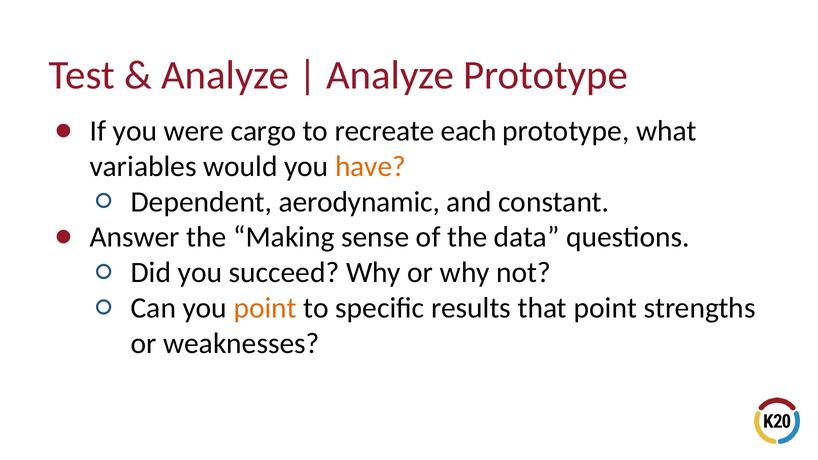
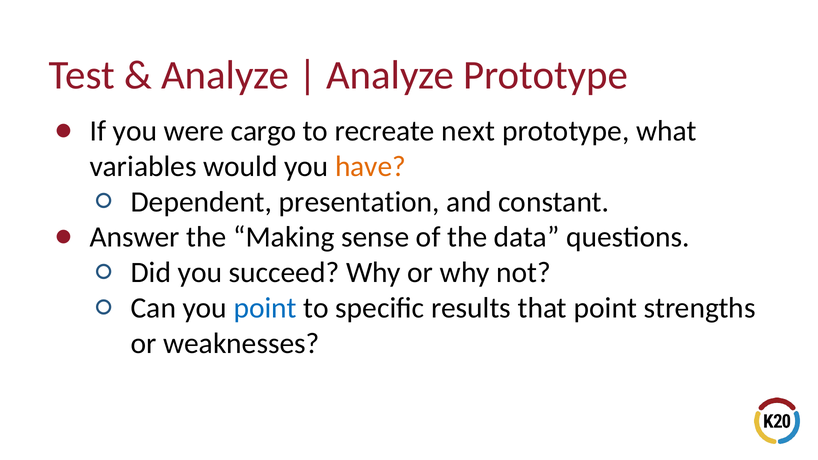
each: each -> next
aerodynamic: aerodynamic -> presentation
point at (265, 308) colour: orange -> blue
